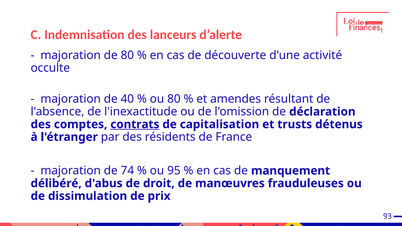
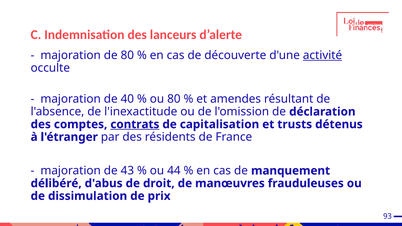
activité underline: none -> present
74: 74 -> 43
95: 95 -> 44
